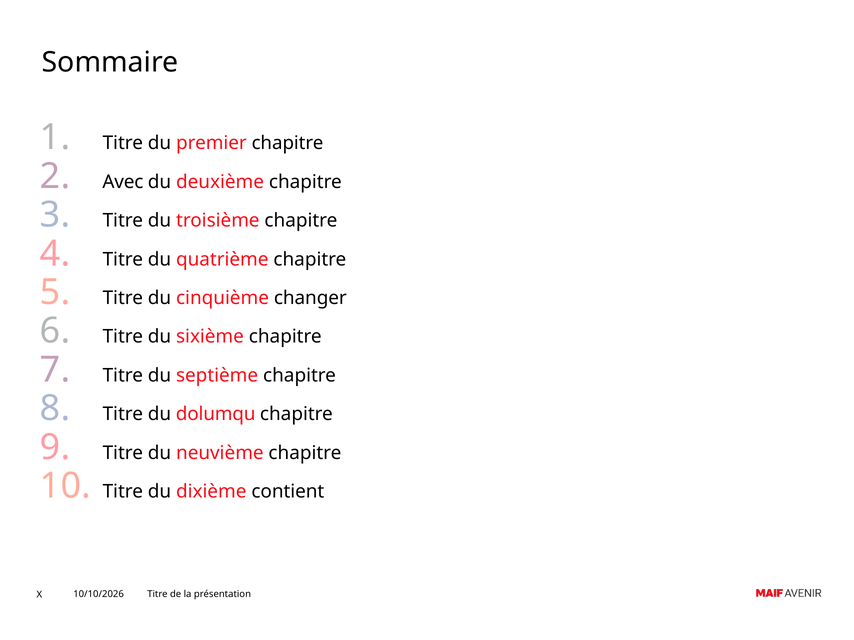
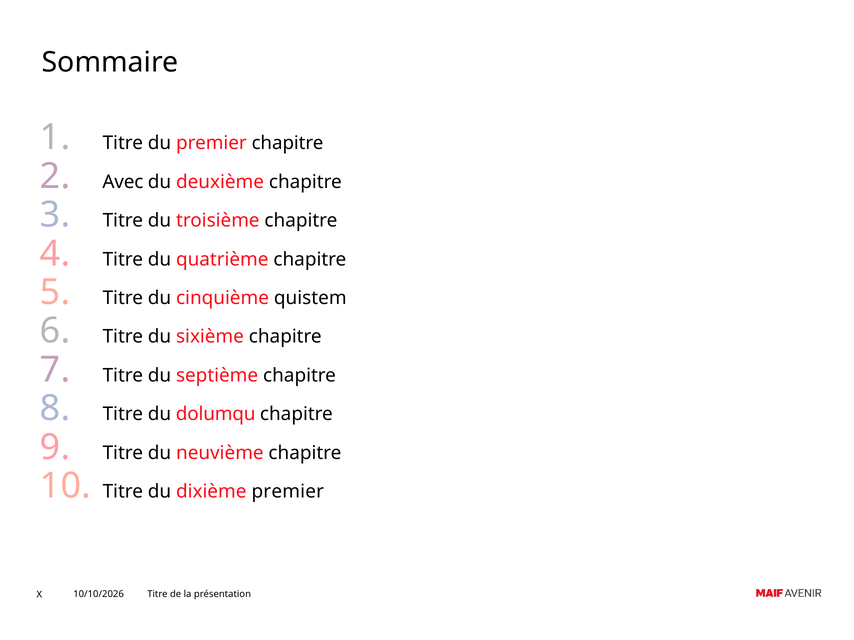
changer: changer -> quistem
dixième contient: contient -> premier
